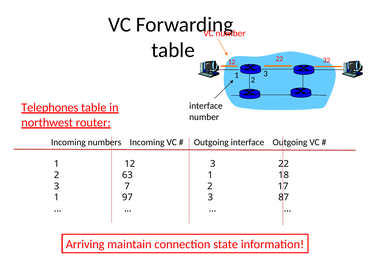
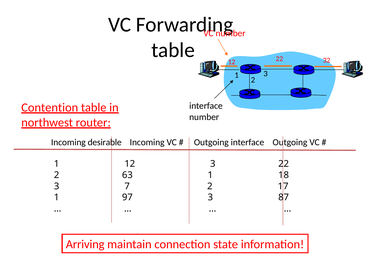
Telephones: Telephones -> Contention
numbers: numbers -> desirable
